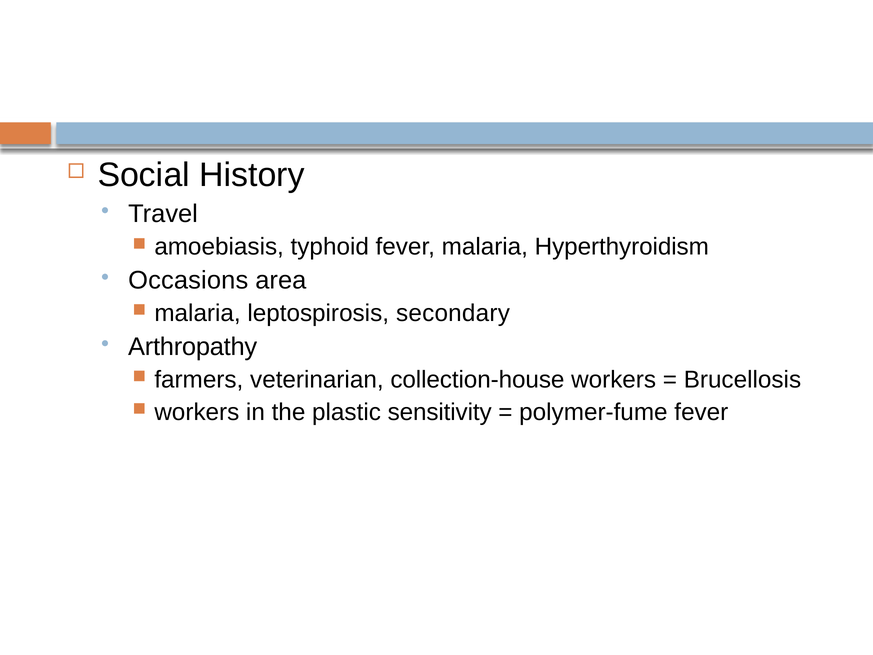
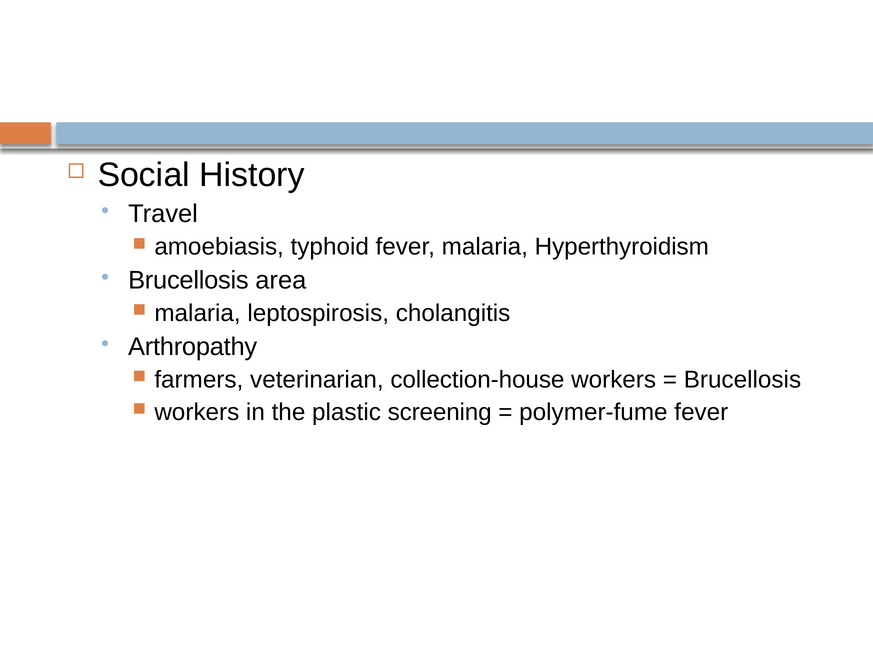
Occasions at (188, 280): Occasions -> Brucellosis
secondary: secondary -> cholangitis
sensitivity: sensitivity -> screening
